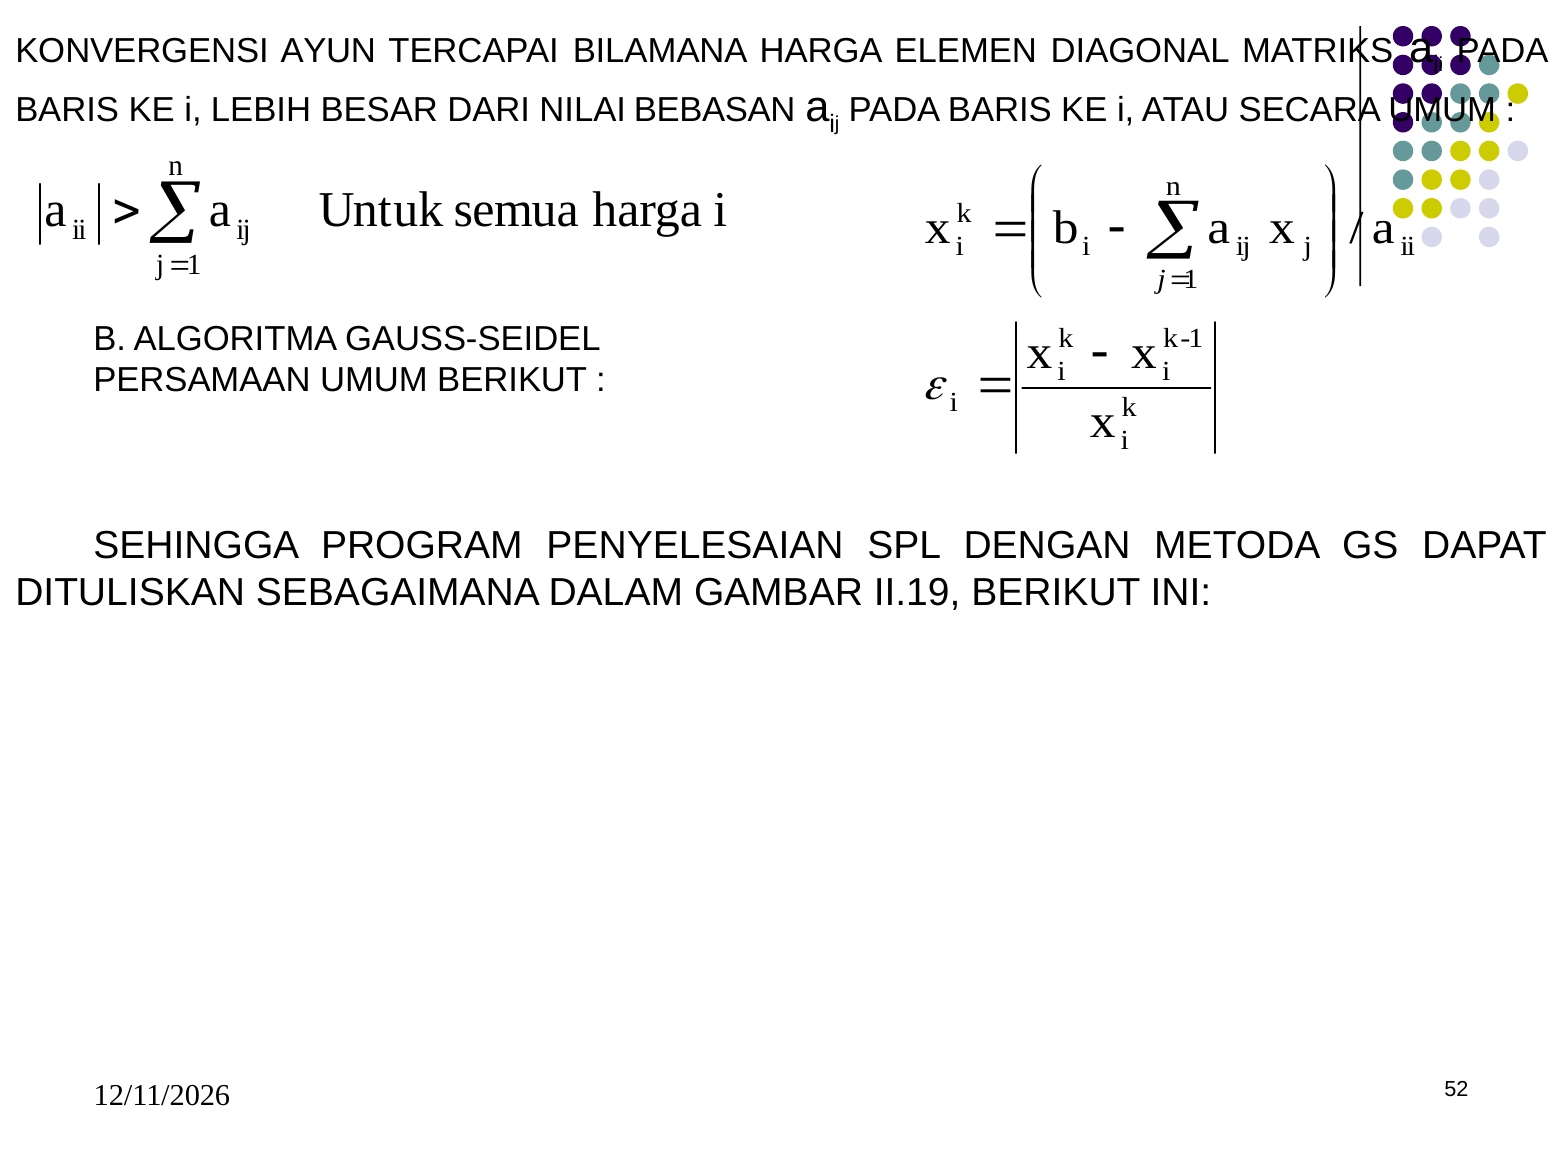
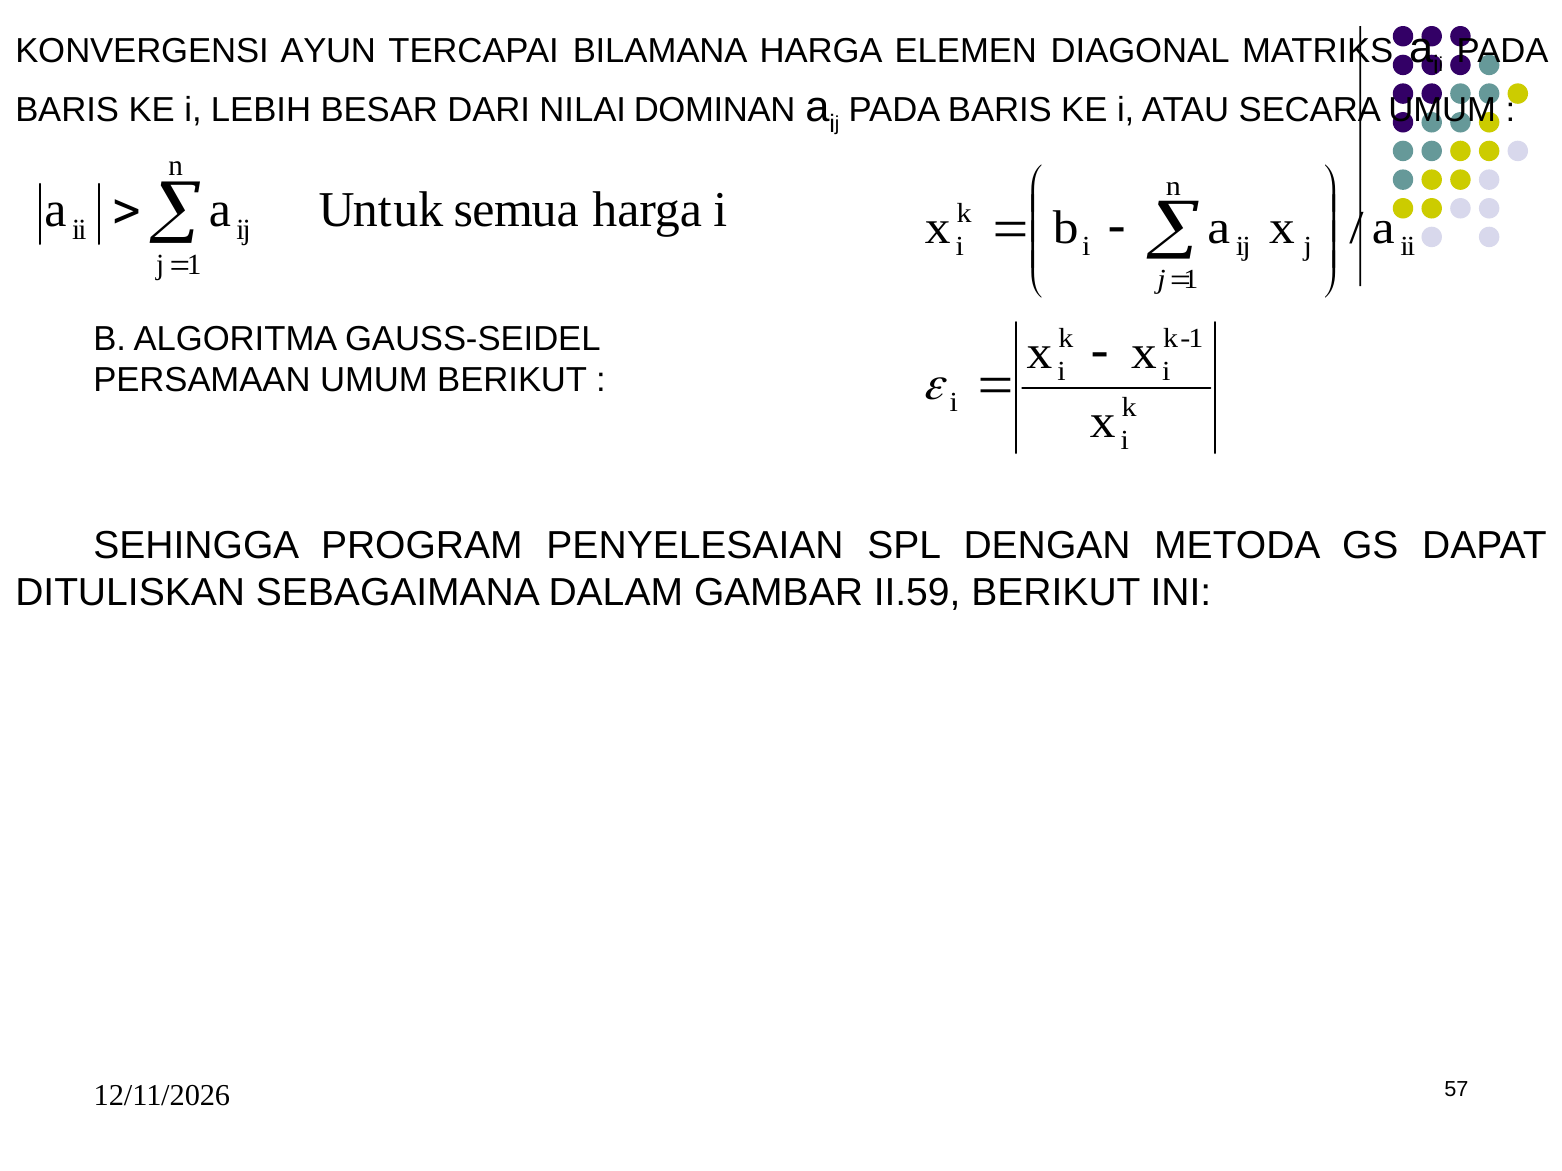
BEBASAN: BEBASAN -> DOMINAN
II.19: II.19 -> II.59
52: 52 -> 57
